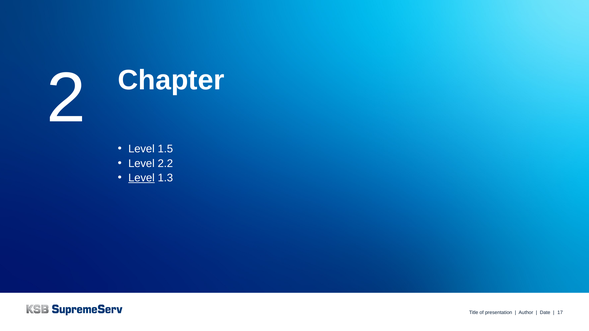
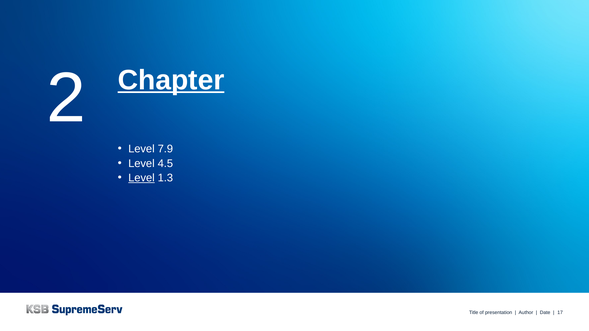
Chapter underline: none -> present
1.5: 1.5 -> 7.9
2.2: 2.2 -> 4.5
